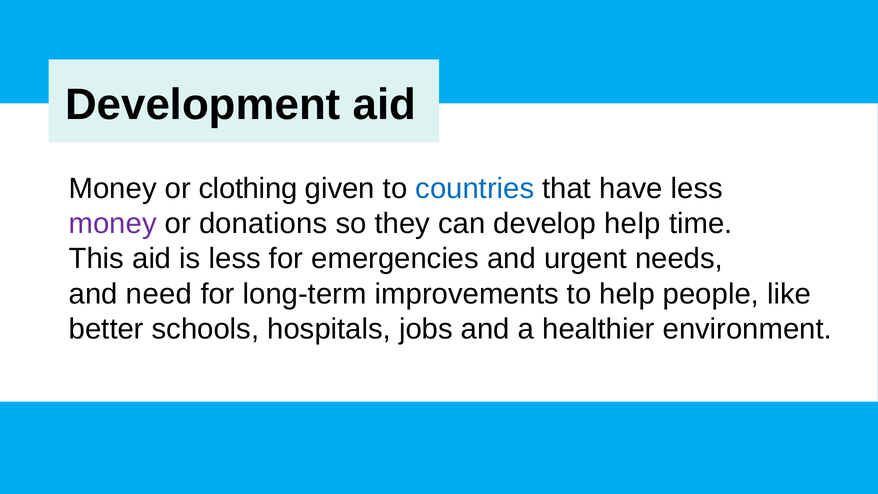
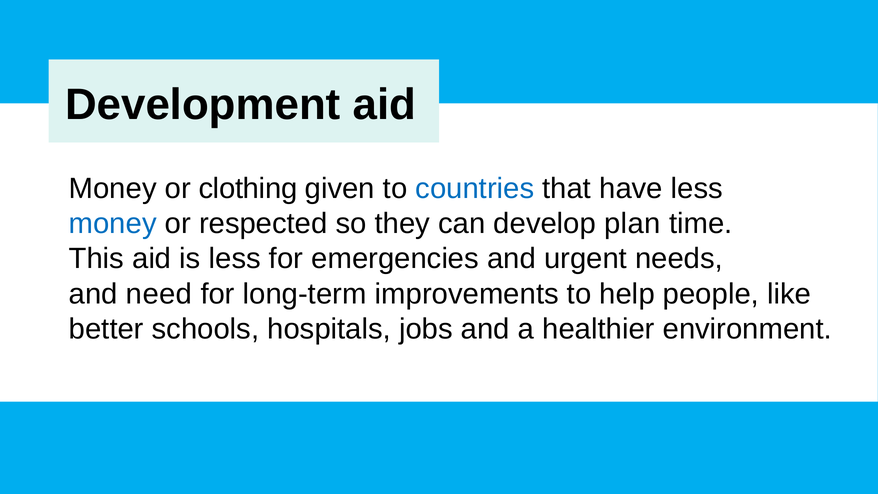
money at (113, 224) colour: purple -> blue
donations: donations -> respected
develop help: help -> plan
